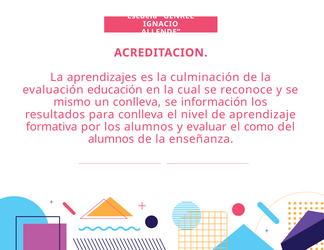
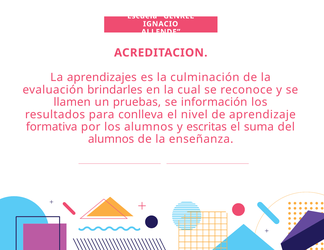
educación: educación -> brindarles
mismo: mismo -> llamen
un conlleva: conlleva -> pruebas
evaluar: evaluar -> escritas
como: como -> suma
